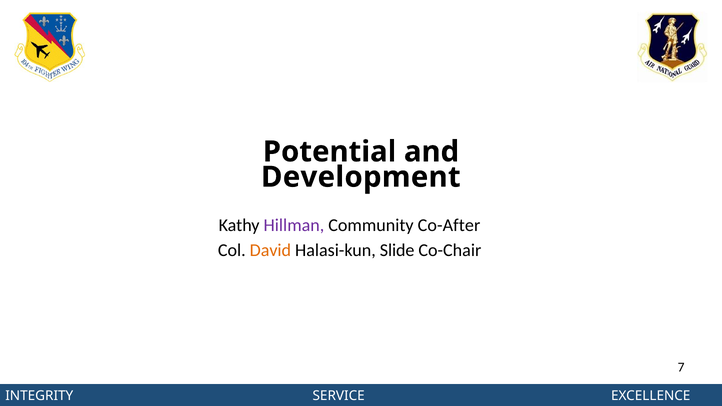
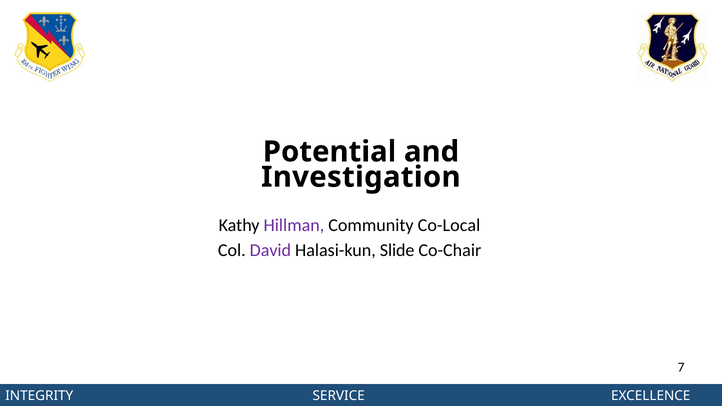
Development: Development -> Investigation
Co-After: Co-After -> Co-Local
David colour: orange -> purple
